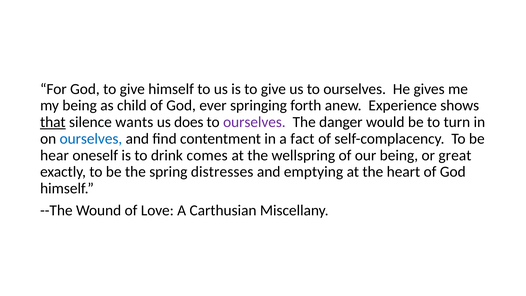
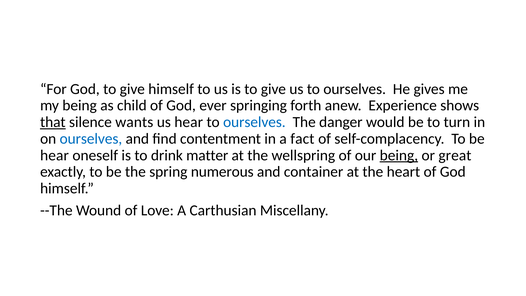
us does: does -> hear
ourselves at (254, 122) colour: purple -> blue
comes: comes -> matter
being at (399, 155) underline: none -> present
distresses: distresses -> numerous
emptying: emptying -> container
